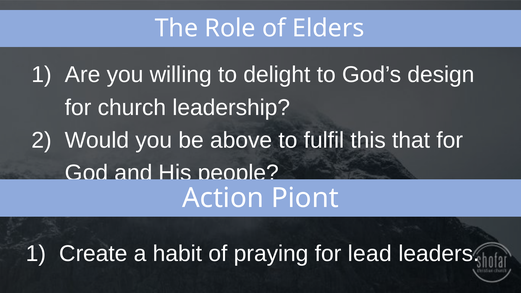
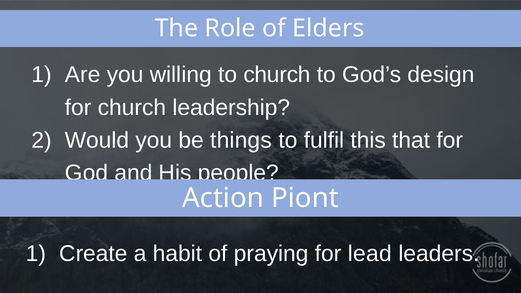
to delight: delight -> church
above: above -> things
